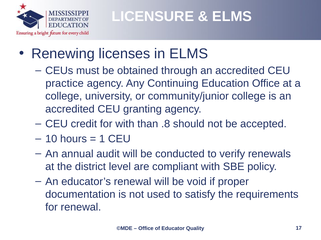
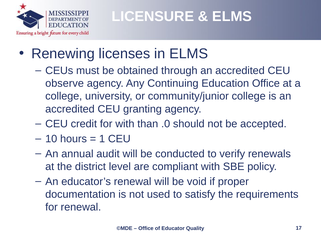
practice: practice -> observe
.8: .8 -> .0
